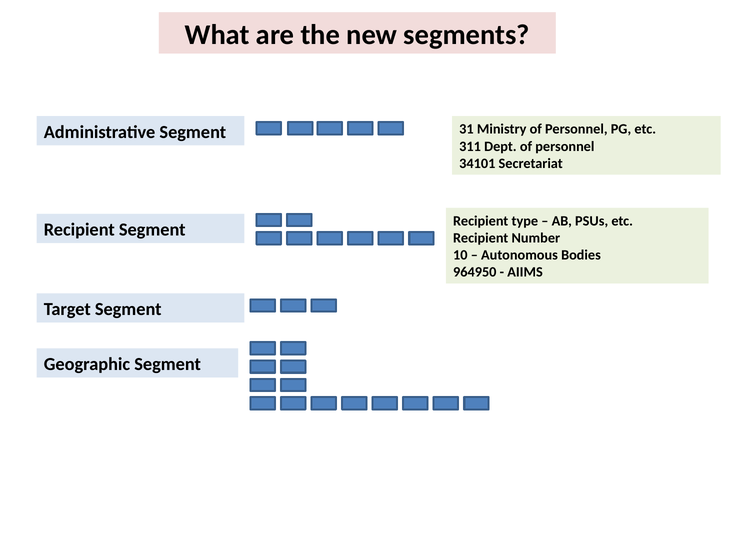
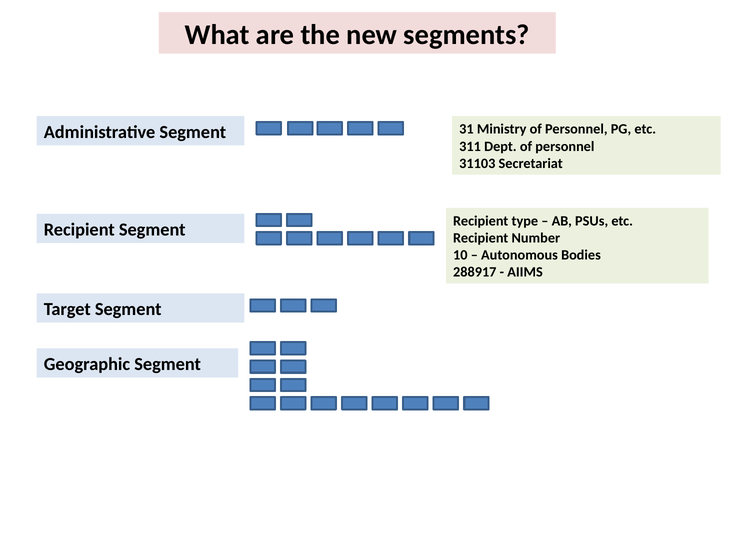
34101: 34101 -> 31103
964950: 964950 -> 288917
